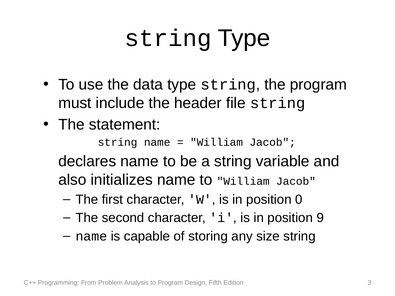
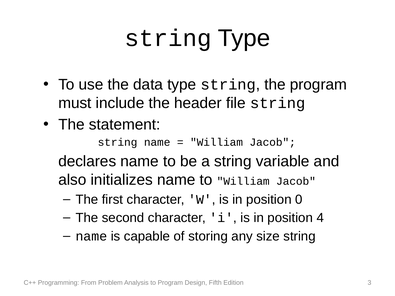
9: 9 -> 4
